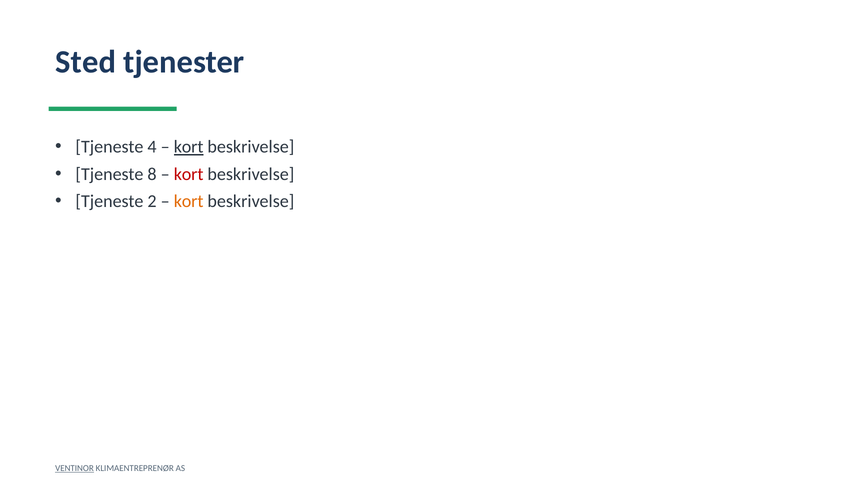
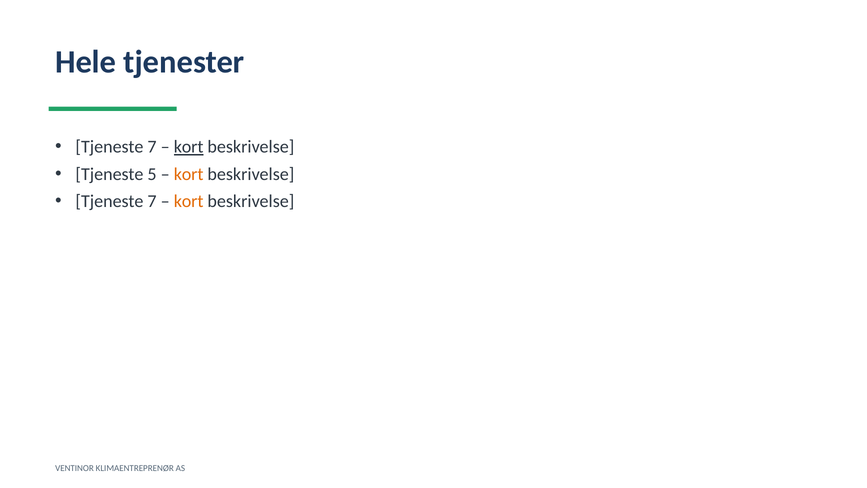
Sted: Sted -> Hele
4 at (152, 147): 4 -> 7
8: 8 -> 5
kort at (189, 174) colour: red -> orange
2 at (152, 201): 2 -> 7
VENTINOR underline: present -> none
